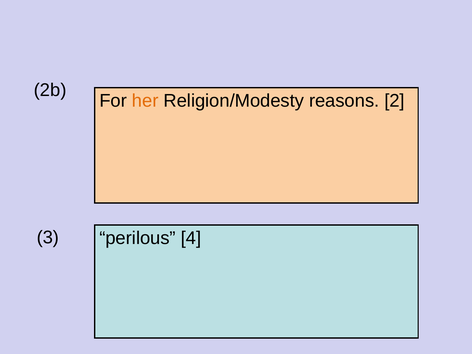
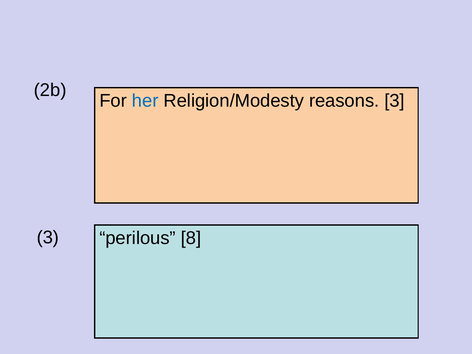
her colour: orange -> blue
reasons 2: 2 -> 3
4: 4 -> 8
